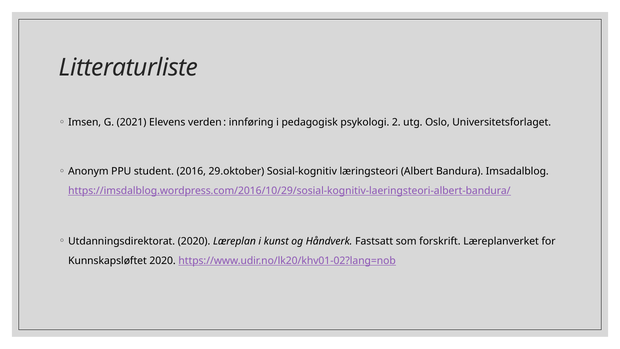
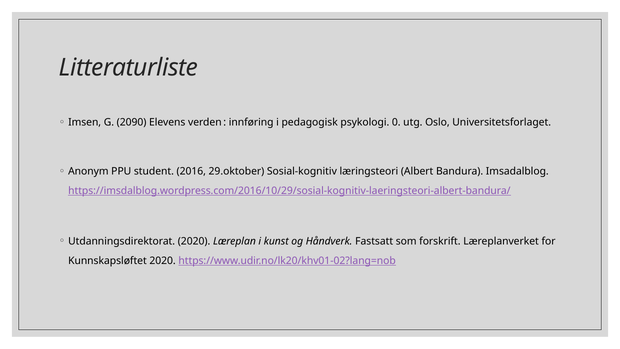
2021: 2021 -> 2090
2: 2 -> 0
